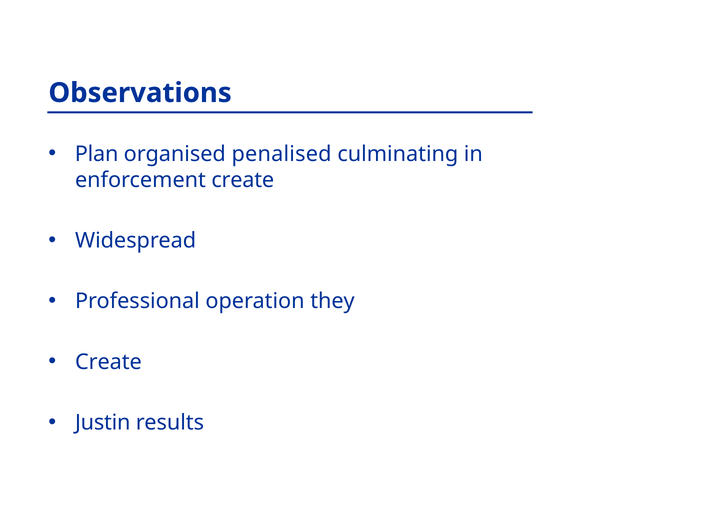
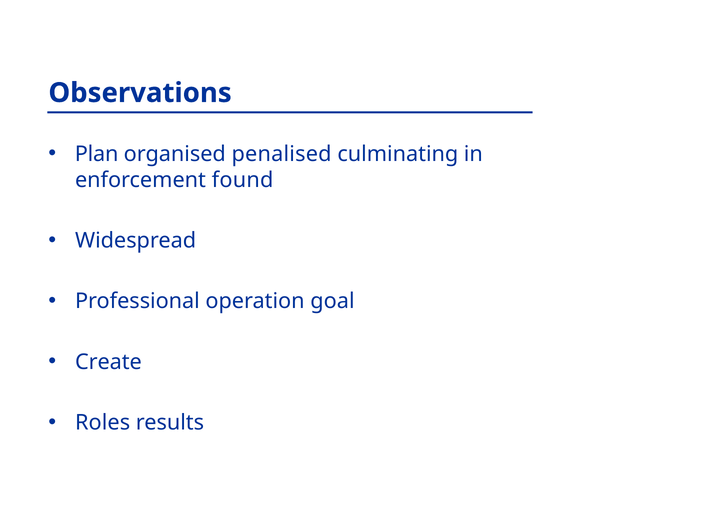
enforcement create: create -> found
they: they -> goal
Justin: Justin -> Roles
